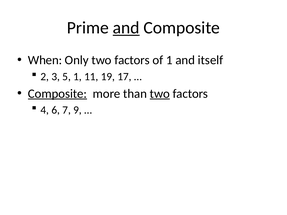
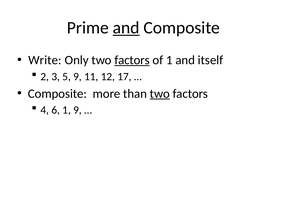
When: When -> Write
factors at (132, 60) underline: none -> present
5 1: 1 -> 9
19: 19 -> 12
Composite at (57, 94) underline: present -> none
6 7: 7 -> 1
